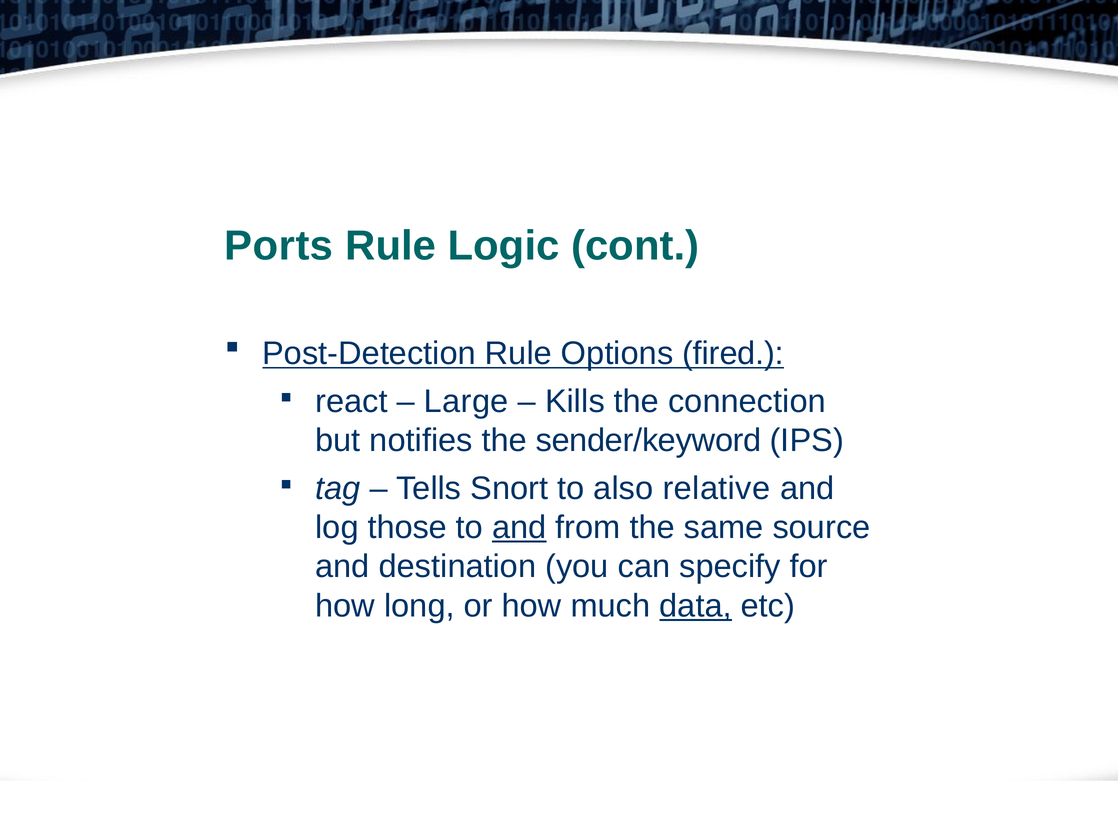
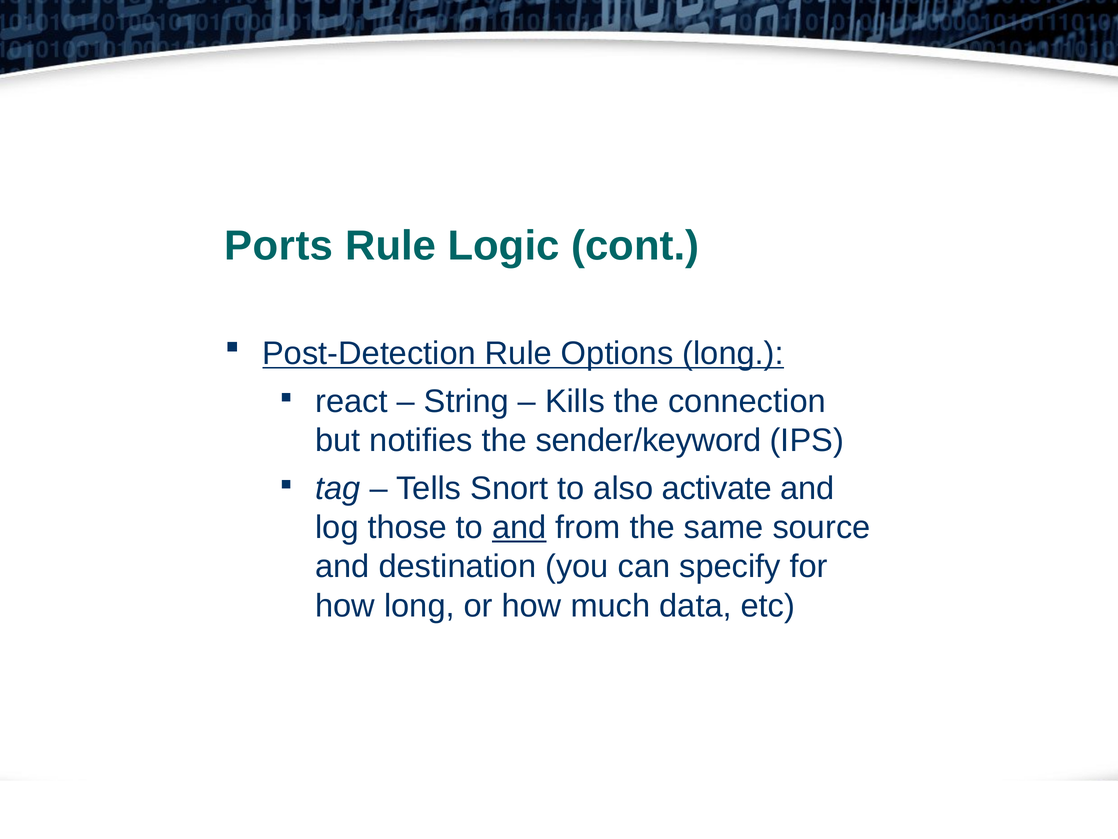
Options fired: fired -> long
Large: Large -> String
relative: relative -> activate
data underline: present -> none
